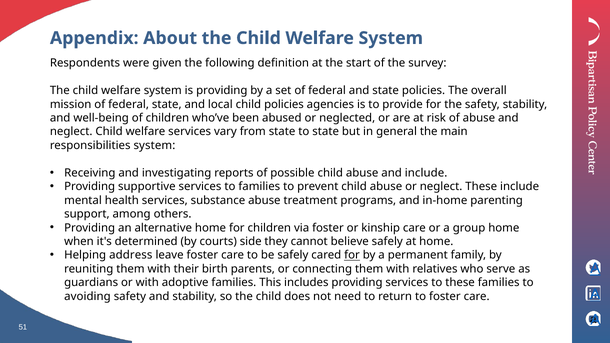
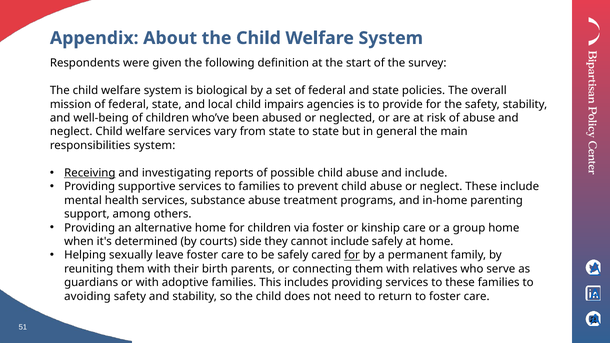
is providing: providing -> biological
child policies: policies -> impairs
Receiving underline: none -> present
cannot believe: believe -> include
address: address -> sexually
